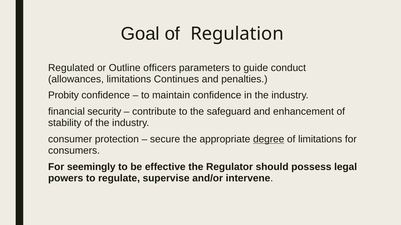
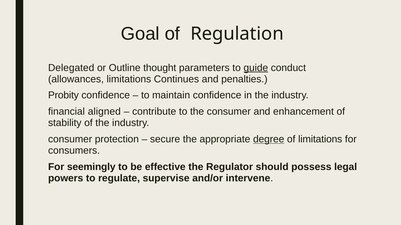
Regulated: Regulated -> Delegated
officers: officers -> thought
guide underline: none -> present
security: security -> aligned
the safeguard: safeguard -> consumer
